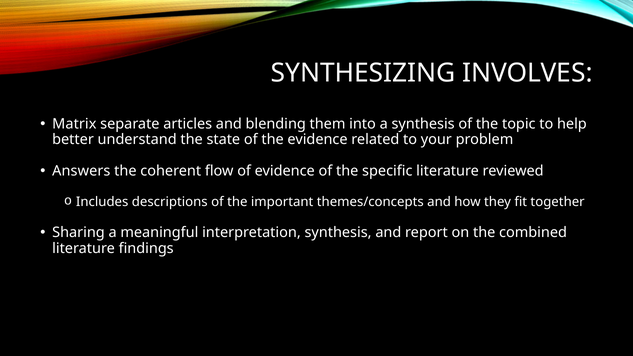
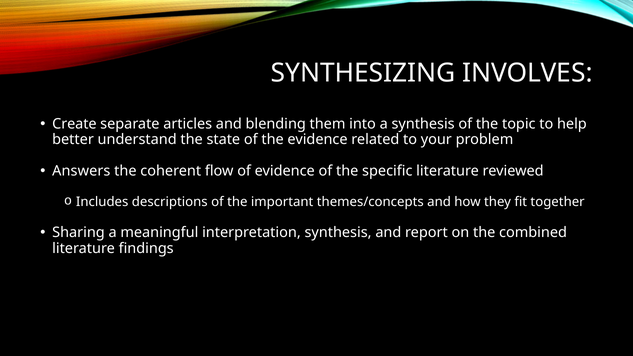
Matrix: Matrix -> Create
